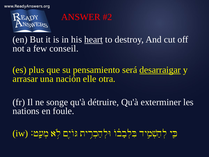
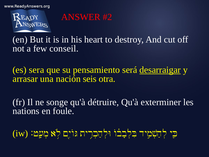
heart underline: present -> none
plus: plus -> sera
elle: elle -> seis
